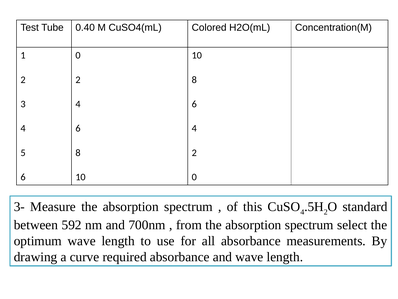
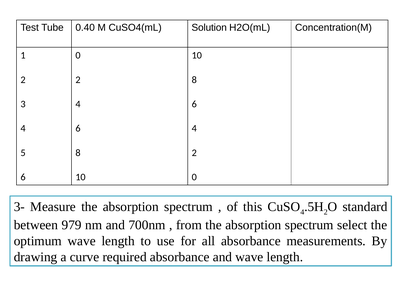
Colored: Colored -> Solution
592: 592 -> 979
